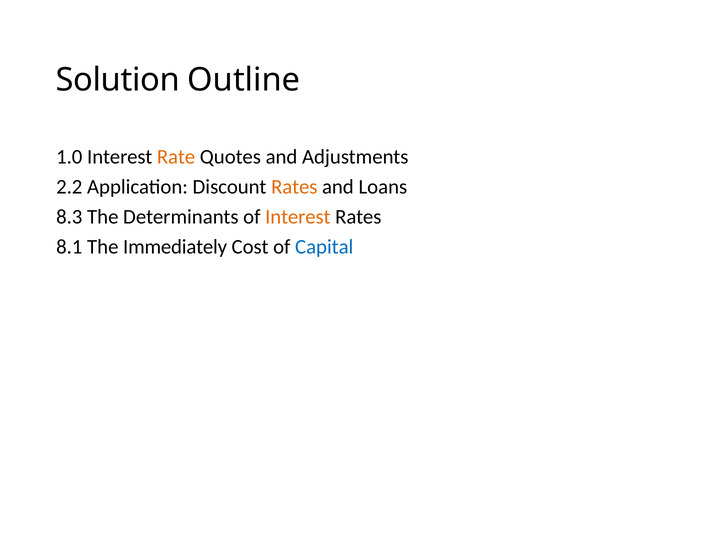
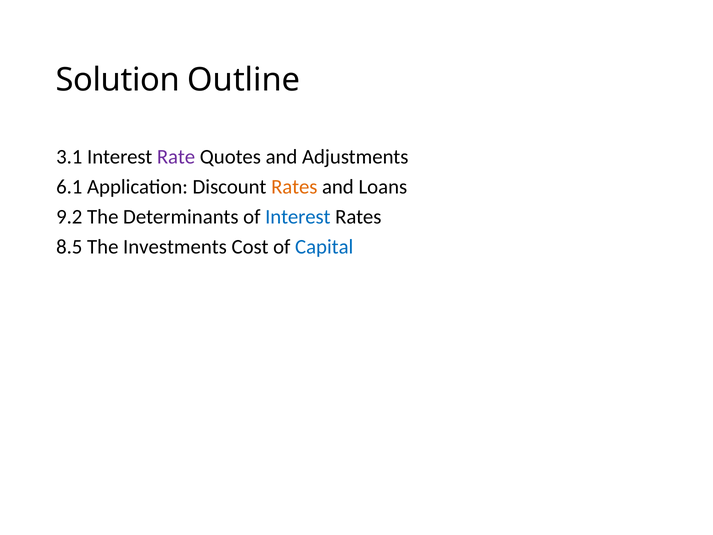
1.0: 1.0 -> 3.1
Rate colour: orange -> purple
2.2: 2.2 -> 6.1
8.3: 8.3 -> 9.2
Interest at (298, 217) colour: orange -> blue
8.1: 8.1 -> 8.5
Immediately: Immediately -> Investments
